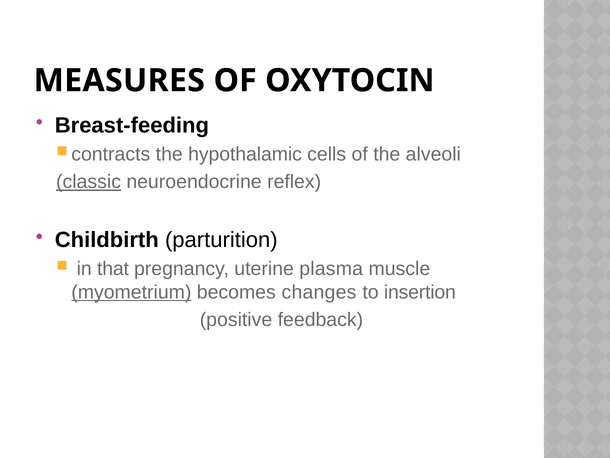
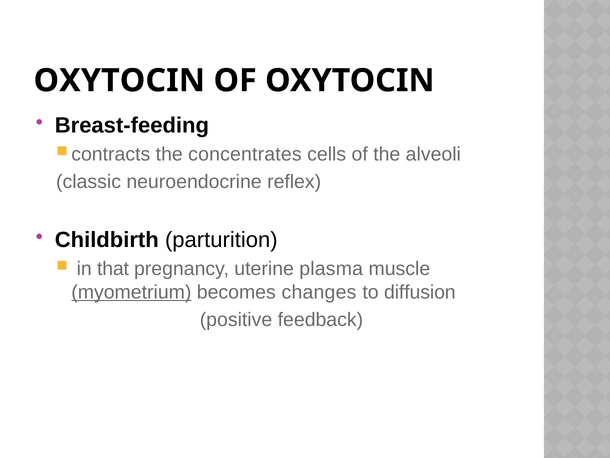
MEASURES at (119, 81): MEASURES -> OXYTOCIN
hypothalamic: hypothalamic -> concentrates
classic underline: present -> none
insertion: insertion -> diffusion
